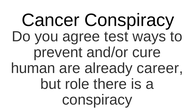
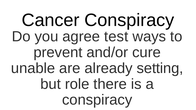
human: human -> unable
career: career -> setting
